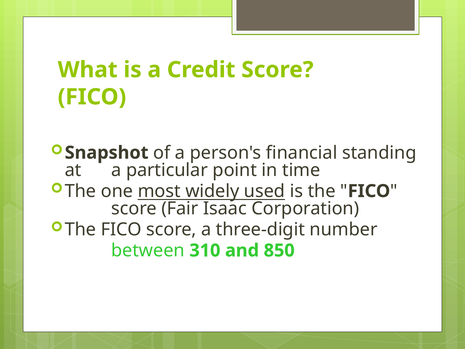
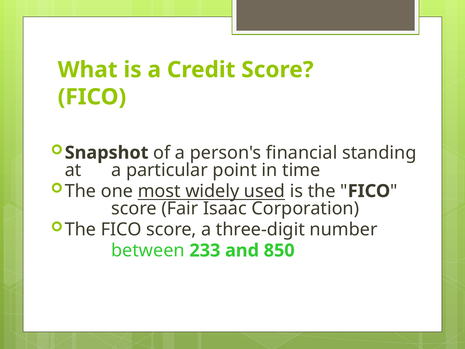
310: 310 -> 233
